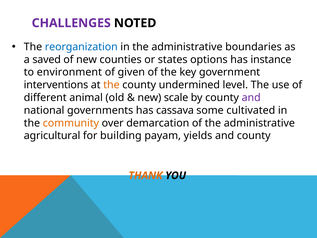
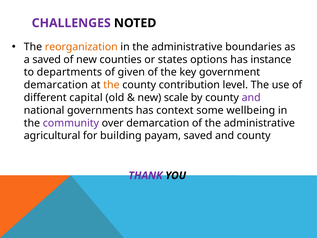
reorganization colour: blue -> orange
environment: environment -> departments
interventions at (56, 85): interventions -> demarcation
undermined: undermined -> contribution
animal: animal -> capital
cassava: cassava -> context
cultivated: cultivated -> wellbeing
community colour: orange -> purple
payam yields: yields -> saved
THANK colour: orange -> purple
